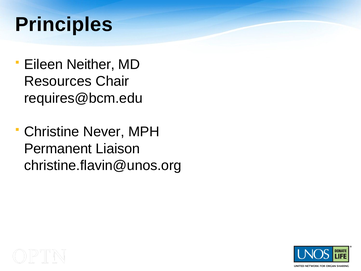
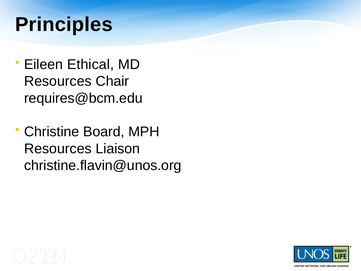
Neither: Neither -> Ethical
Never: Never -> Board
Permanent at (58, 149): Permanent -> Resources
